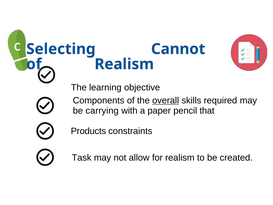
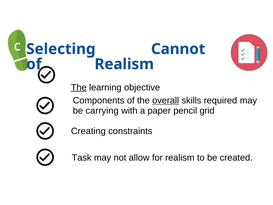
The at (79, 87) underline: none -> present
that: that -> grid
Products: Products -> Creating
